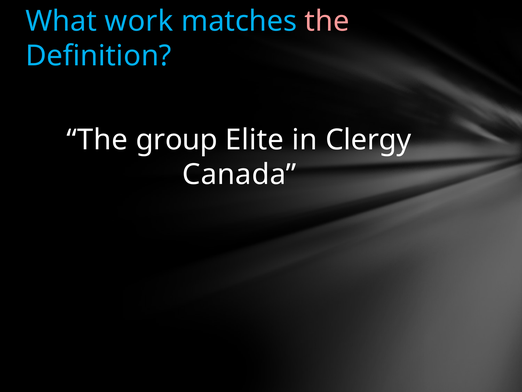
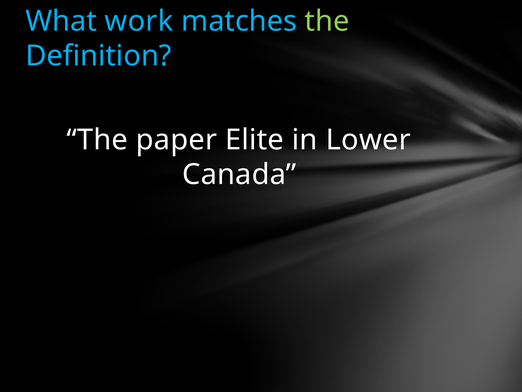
the at (327, 21) colour: pink -> light green
group: group -> paper
Clergy: Clergy -> Lower
